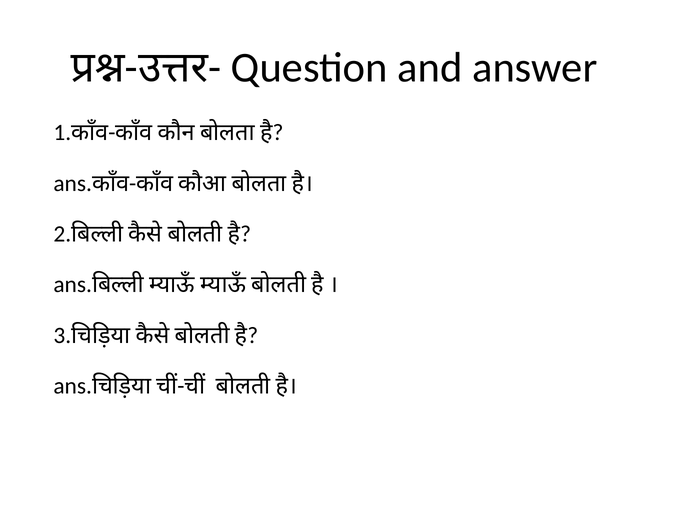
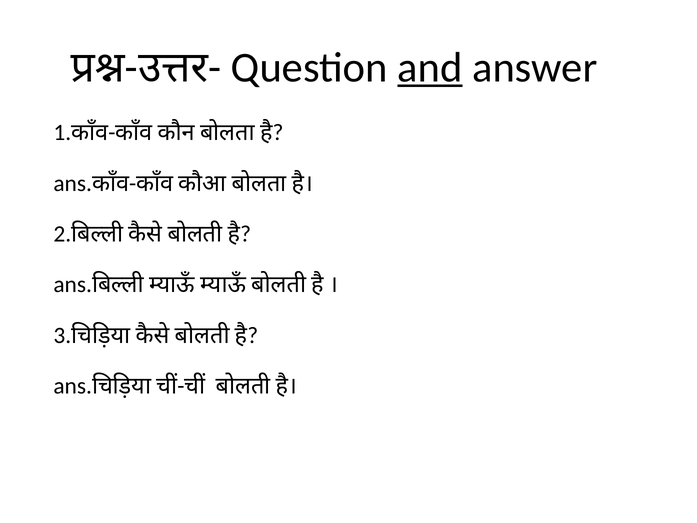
and underline: none -> present
